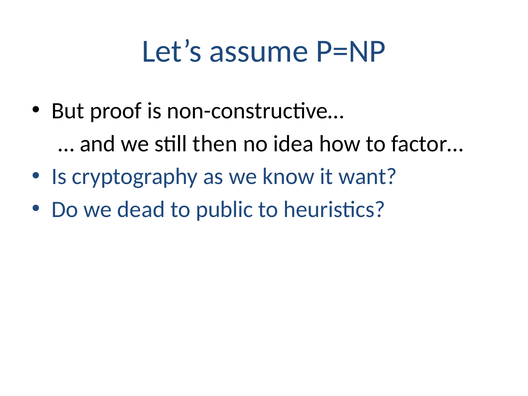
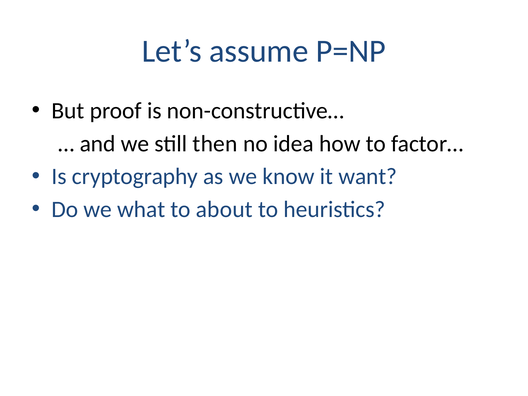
dead: dead -> what
public: public -> about
